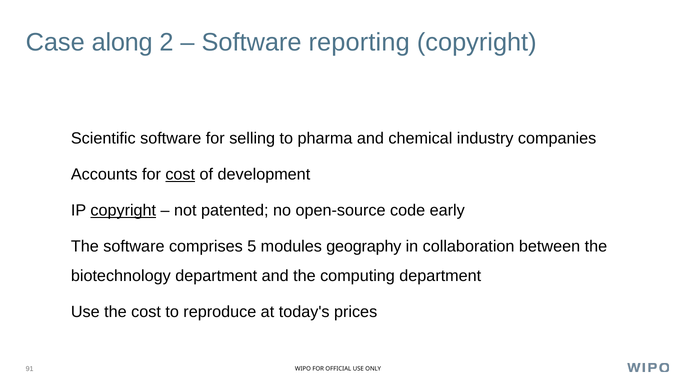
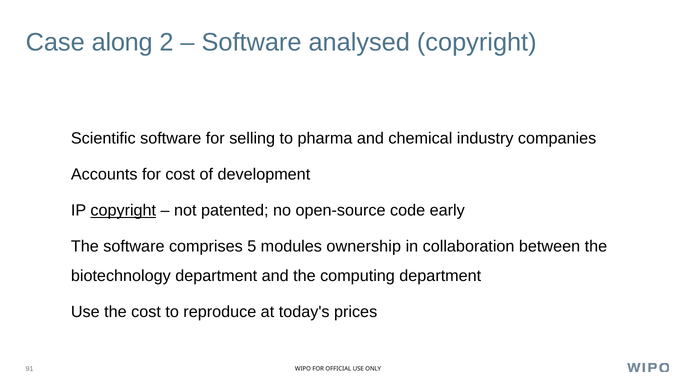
reporting: reporting -> analysed
cost at (180, 174) underline: present -> none
geography: geography -> ownership
